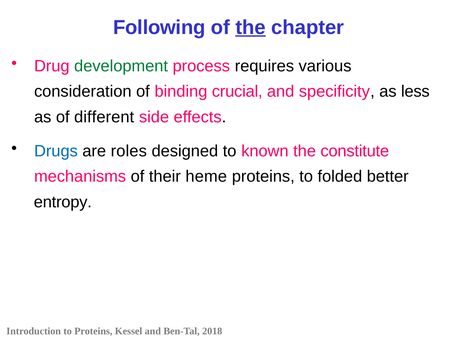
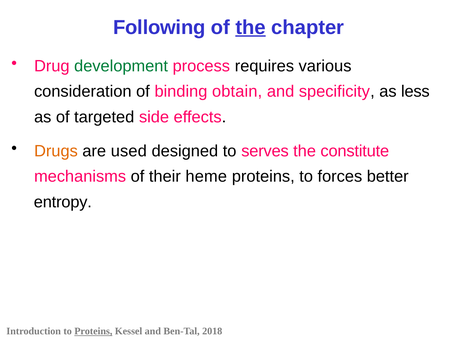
crucial: crucial -> obtain
different: different -> targeted
Drugs colour: blue -> orange
roles: roles -> used
known: known -> serves
folded: folded -> forces
Proteins at (93, 331) underline: none -> present
